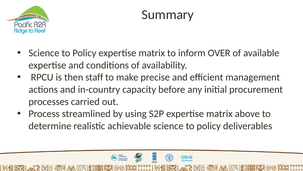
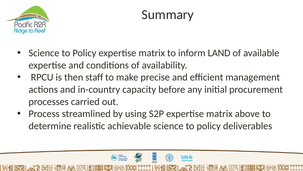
OVER: OVER -> LAND
